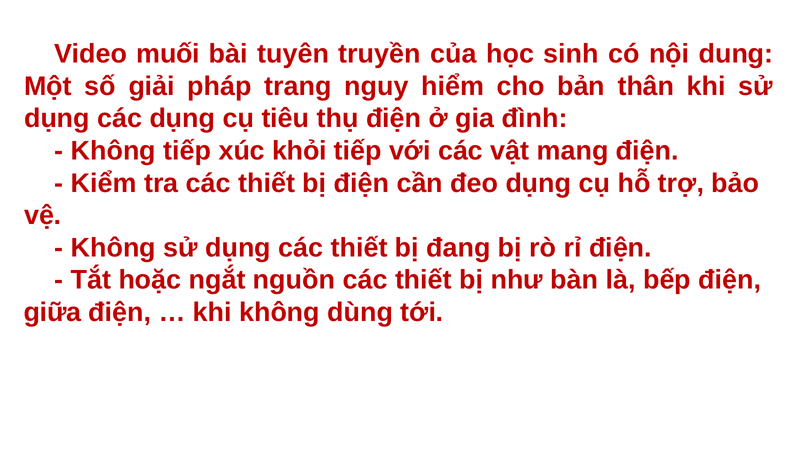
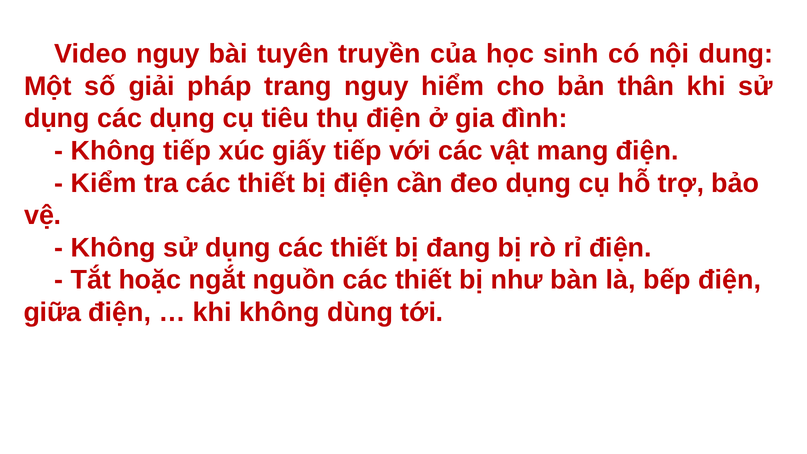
Video muối: muối -> nguy
khỏi: khỏi -> giấy
